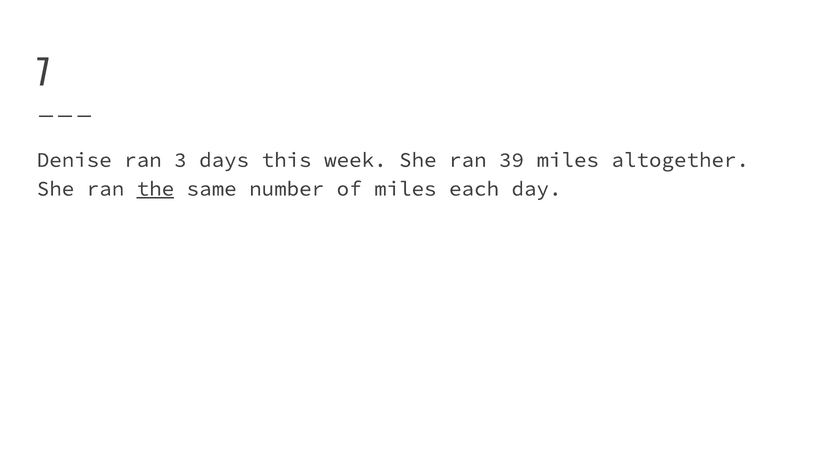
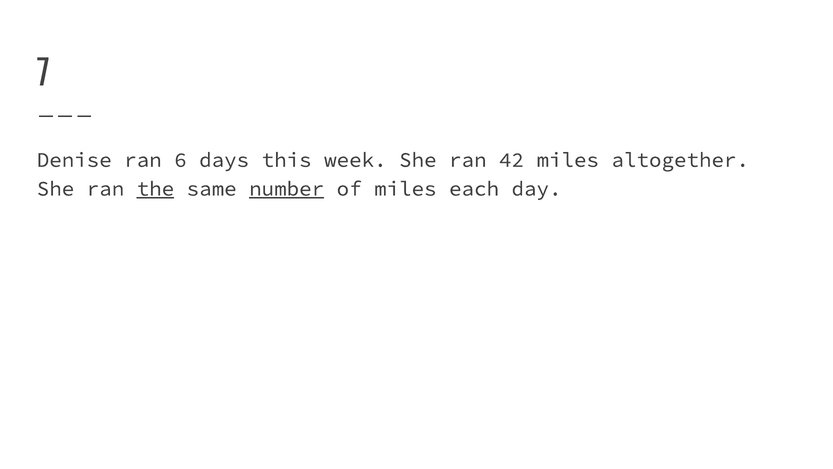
3: 3 -> 6
39: 39 -> 42
number underline: none -> present
